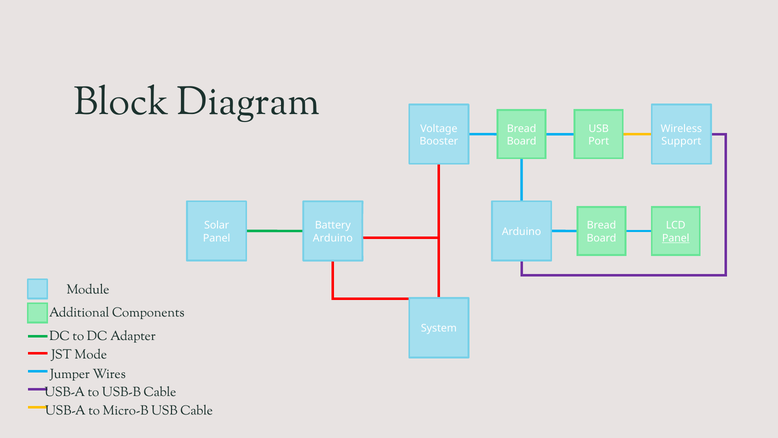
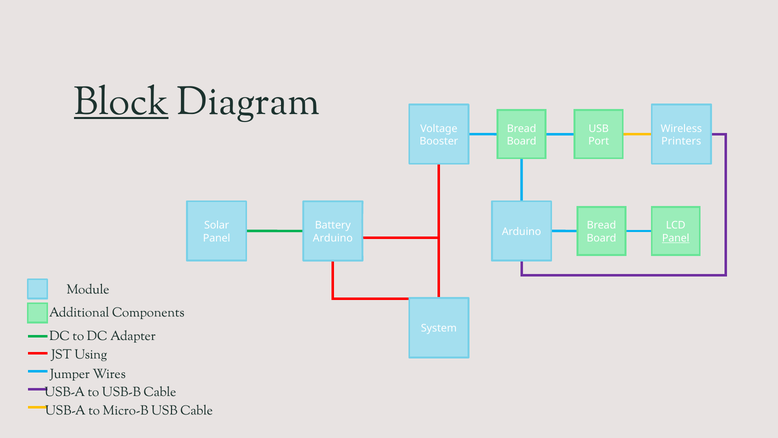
Block underline: none -> present
Support: Support -> Printers
Mode: Mode -> Using
